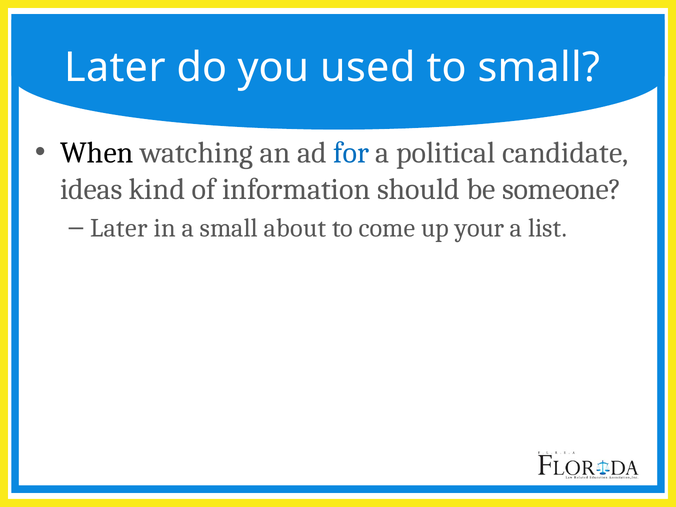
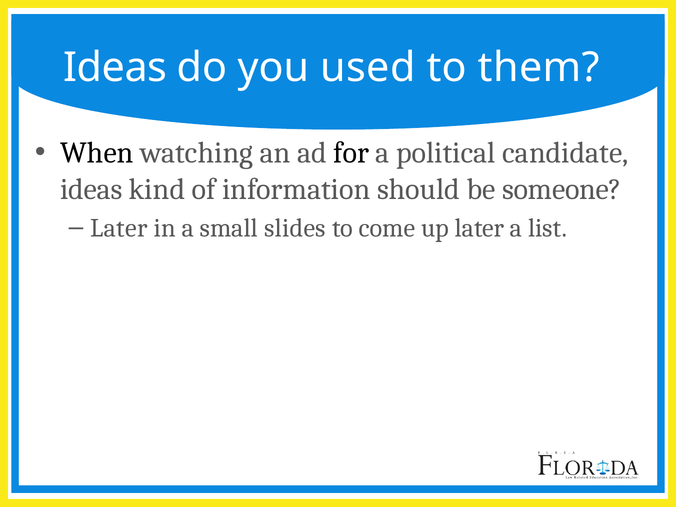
Later at (115, 68): Later -> Ideas
to small: small -> them
for colour: blue -> black
about: about -> slides
up your: your -> later
